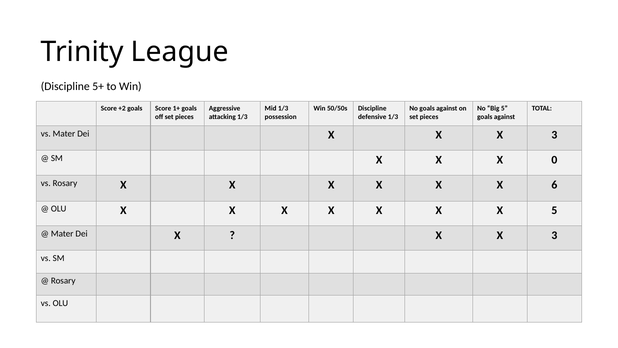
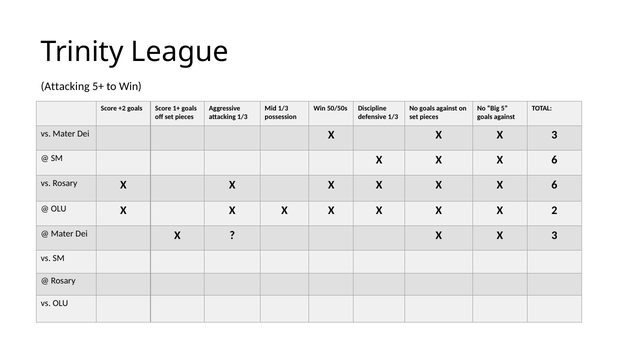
Discipline at (65, 86): Discipline -> Attacking
0 at (554, 160): 0 -> 6
X 5: 5 -> 2
